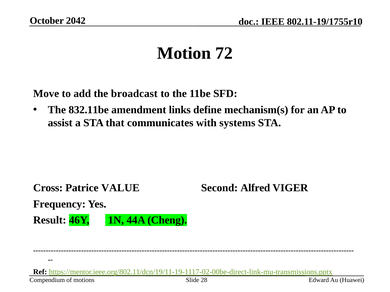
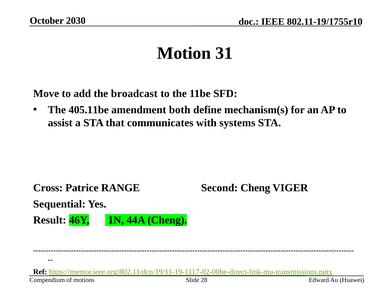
2042: 2042 -> 2030
72: 72 -> 31
832.11be: 832.11be -> 405.11be
links: links -> both
VALUE: VALUE -> RANGE
Second Alfred: Alfred -> Cheng
Frequency: Frequency -> Sequential
